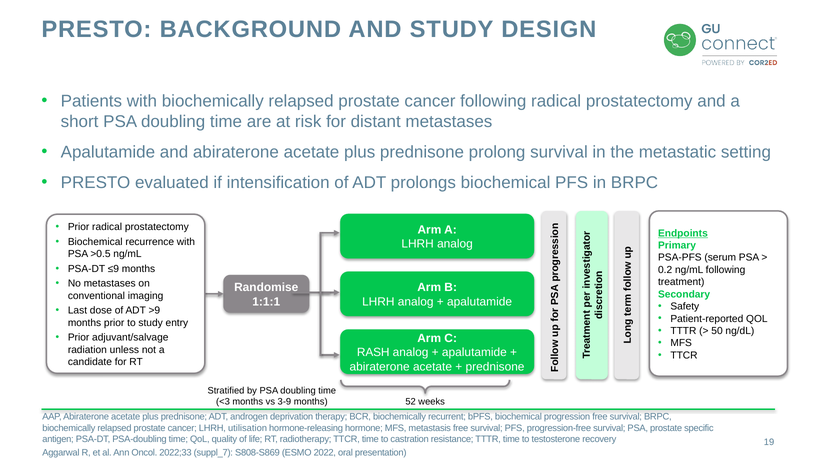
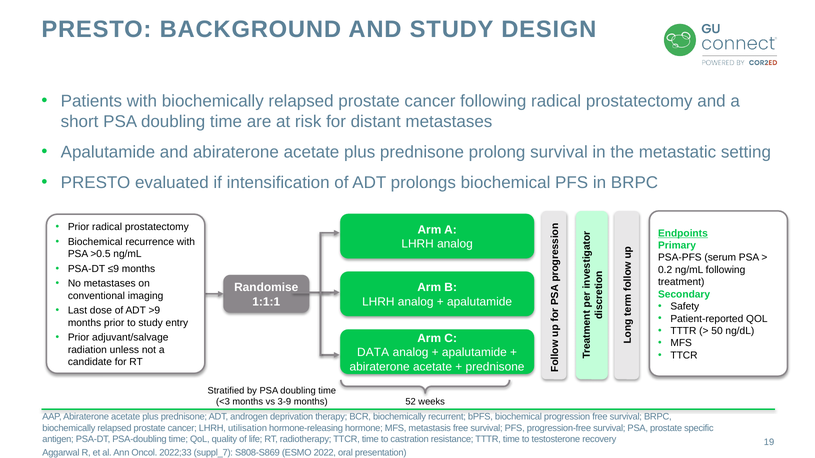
RASH: RASH -> DATA
